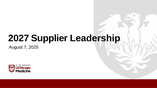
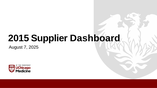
2027: 2027 -> 2015
Leadership: Leadership -> Dashboard
